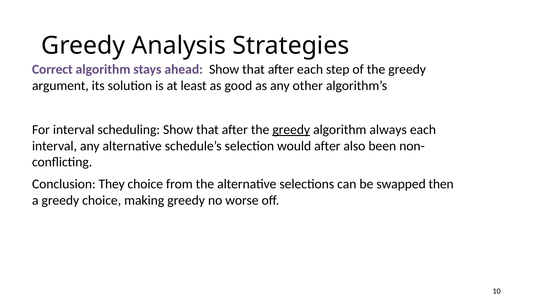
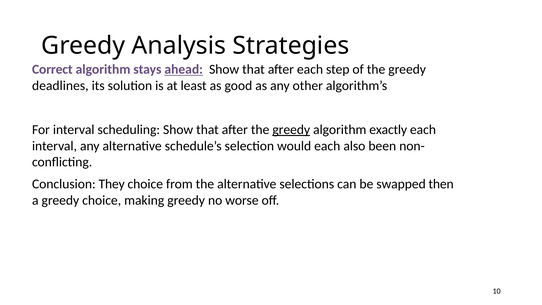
ahead underline: none -> present
argument: argument -> deadlines
always: always -> exactly
would after: after -> each
